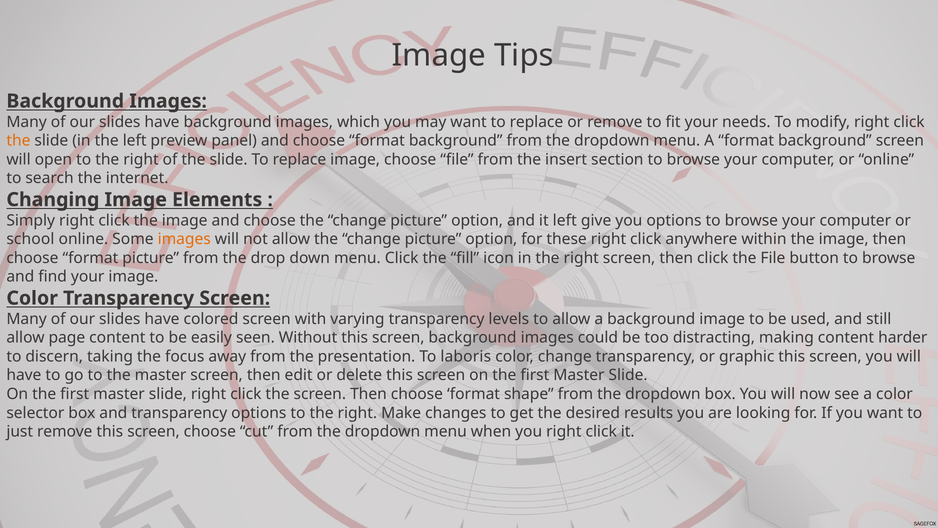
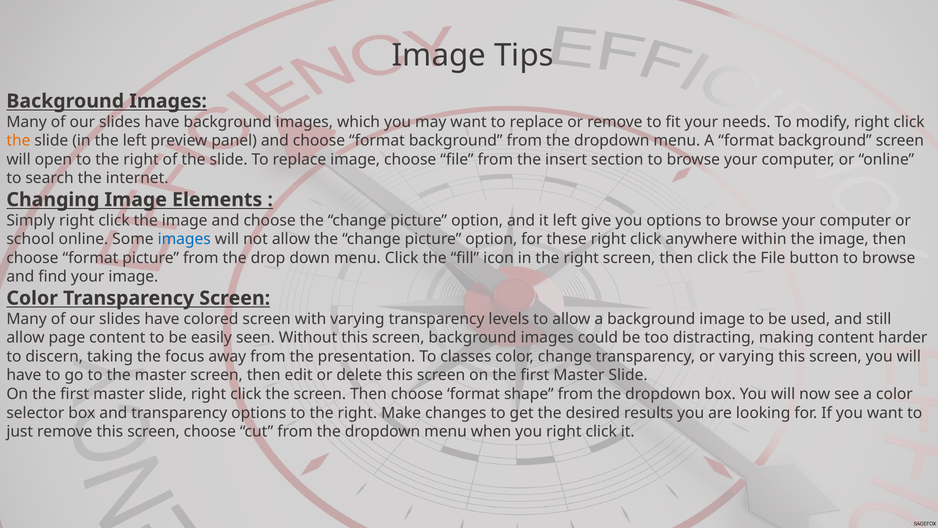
images at (184, 239) colour: orange -> blue
laboris: laboris -> classes
or graphic: graphic -> varying
